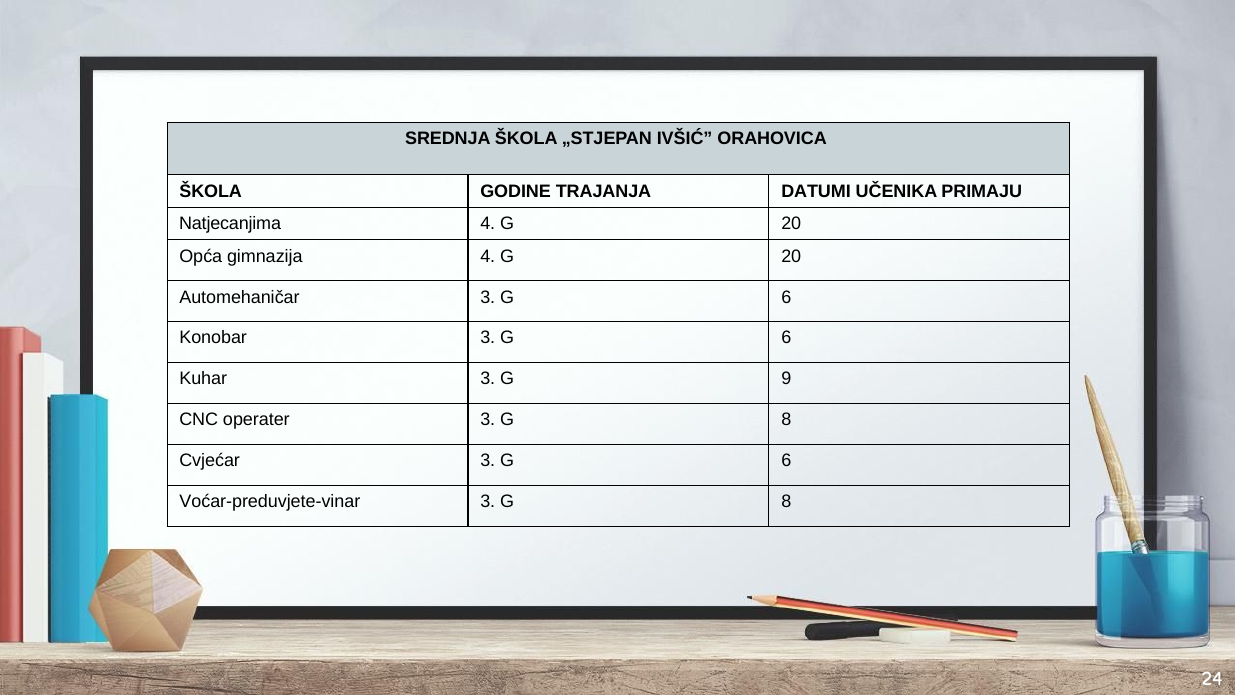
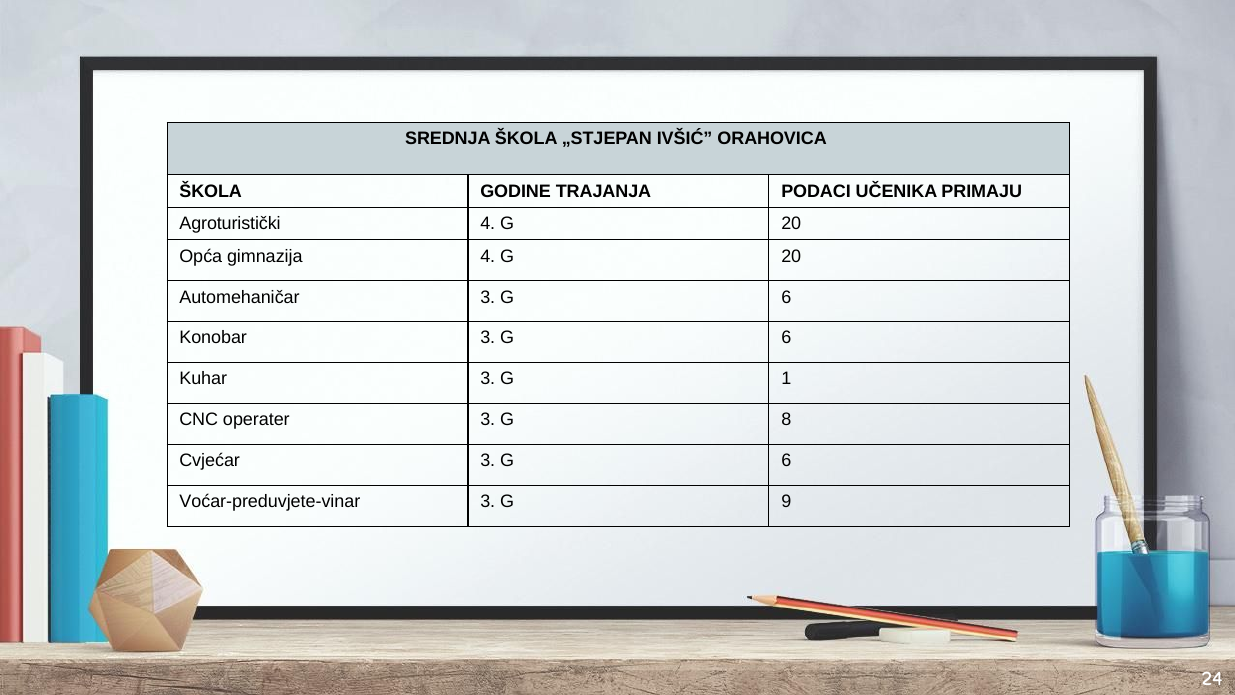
DATUMI: DATUMI -> PODACI
Natjecanjima: Natjecanjima -> Agroturistički
9: 9 -> 1
8 at (786, 502): 8 -> 9
